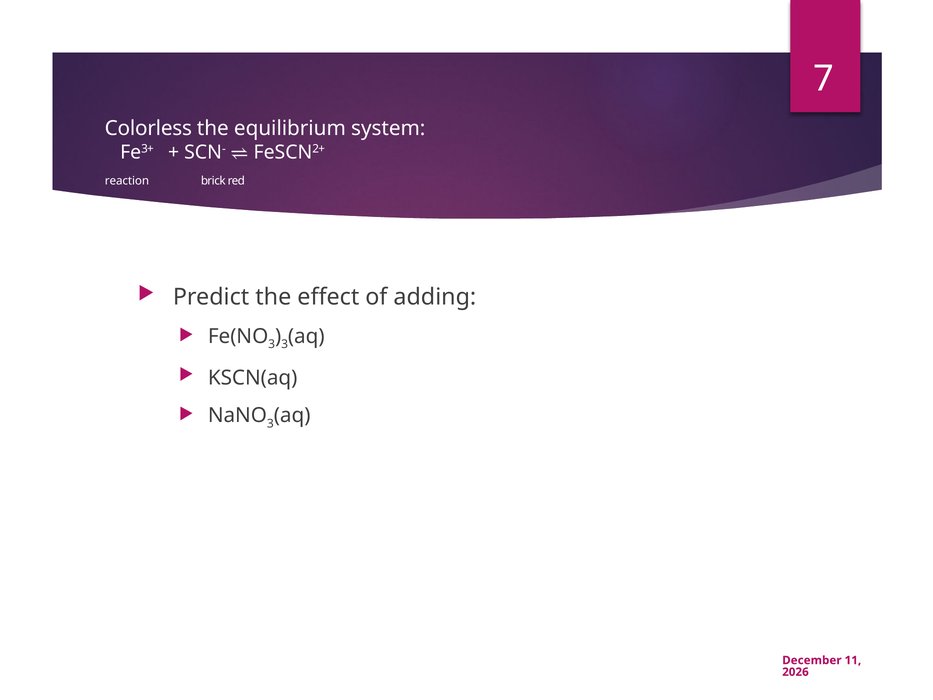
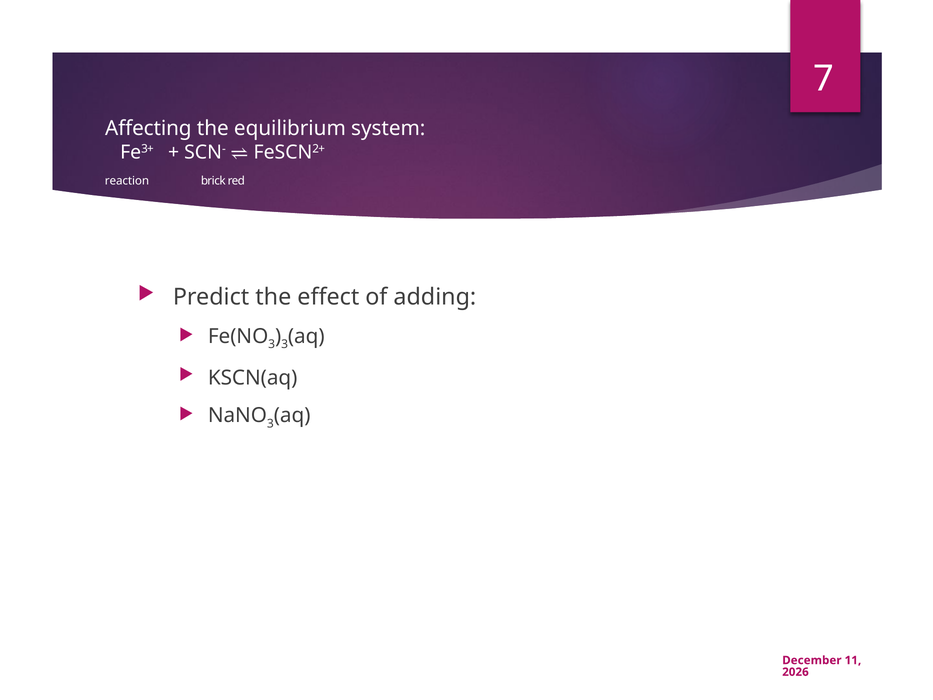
Colorless: Colorless -> Affecting
